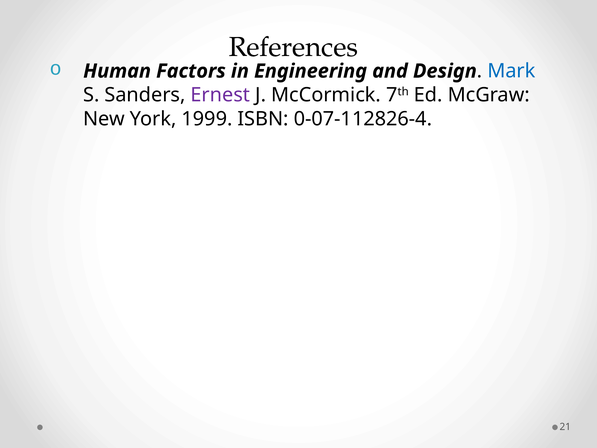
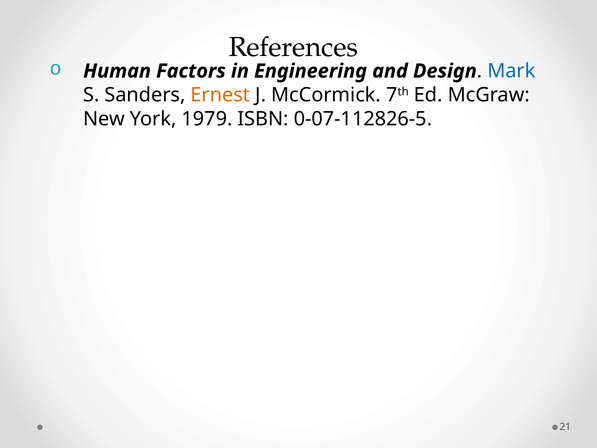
Ernest colour: purple -> orange
1999: 1999 -> 1979
0-07-112826-4: 0-07-112826-4 -> 0-07-112826-5
